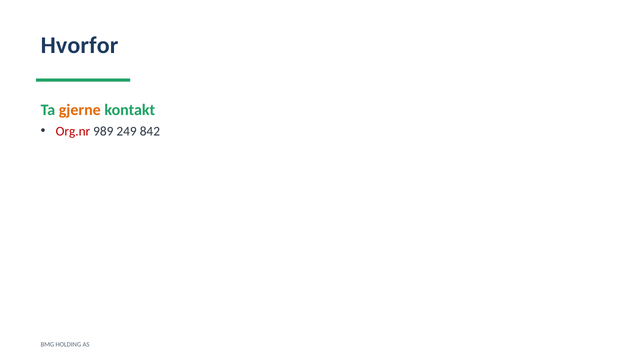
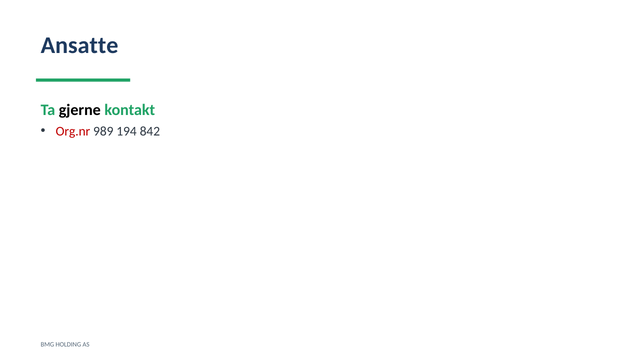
Hvorfor: Hvorfor -> Ansatte
gjerne colour: orange -> black
249: 249 -> 194
